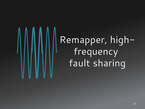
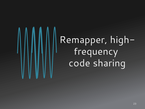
fault: fault -> code
